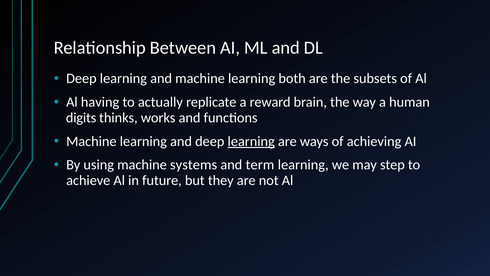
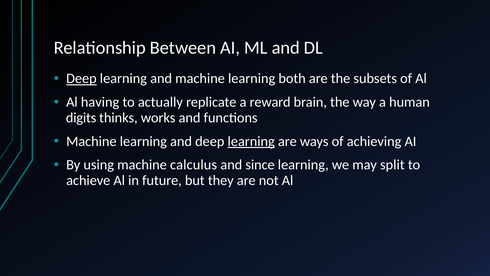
Deep at (81, 78) underline: none -> present
systems: systems -> calculus
term: term -> since
step: step -> split
